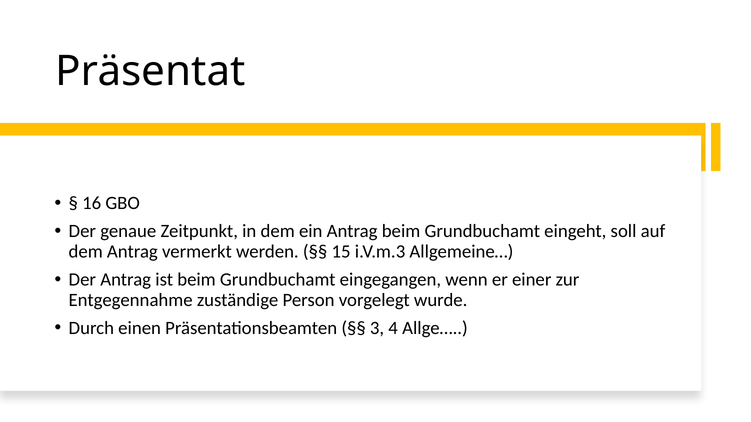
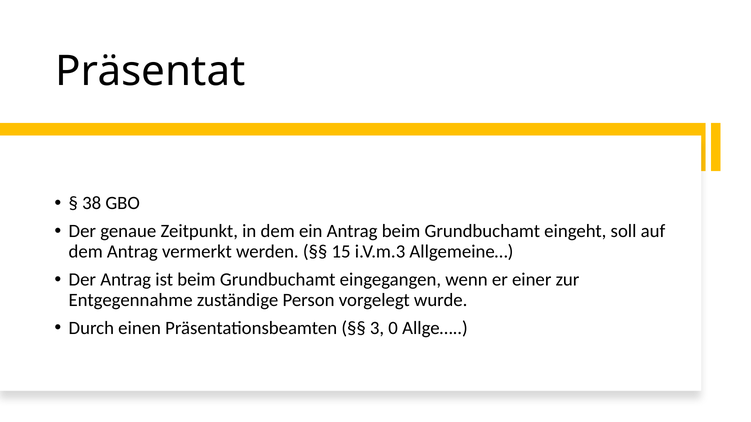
16: 16 -> 38
4: 4 -> 0
